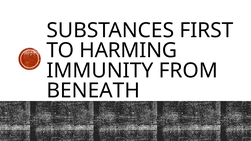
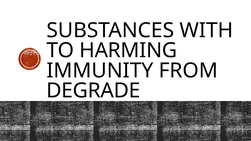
FIRST: FIRST -> WITH
BENEATH: BENEATH -> DEGRADE
